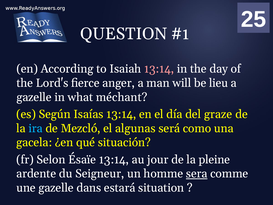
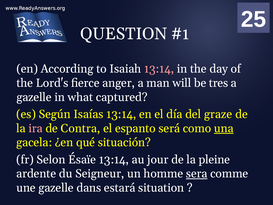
lieu: lieu -> tres
méchant: méchant -> captured
ira colour: light blue -> pink
Mezcló: Mezcló -> Contra
algunas: algunas -> espanto
una underline: none -> present
